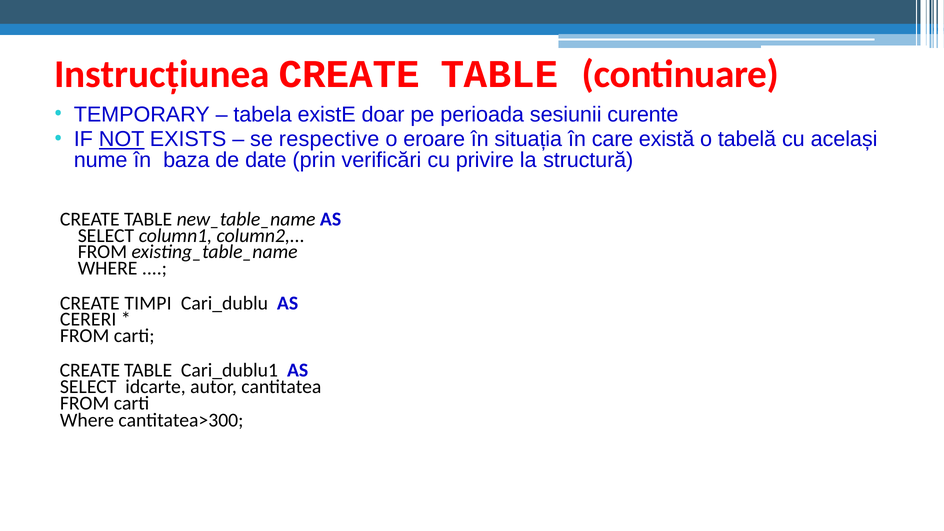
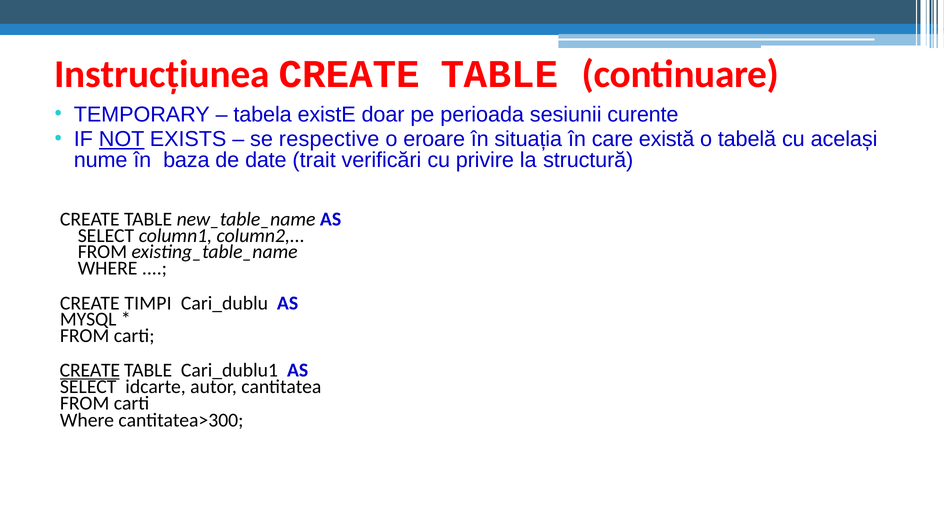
prin: prin -> trait
CERERI: CERERI -> MYSQL
CREATE at (90, 370) underline: none -> present
